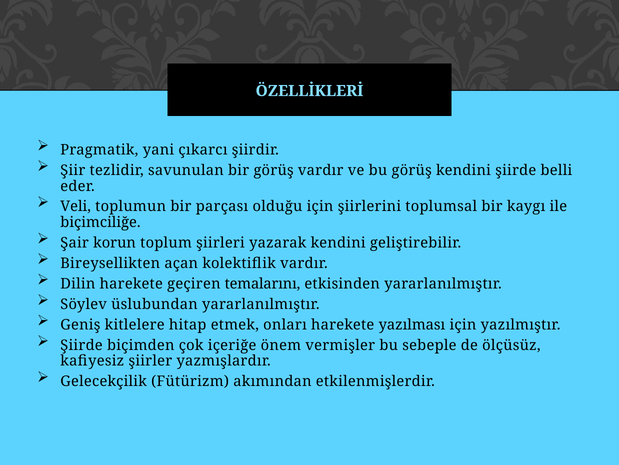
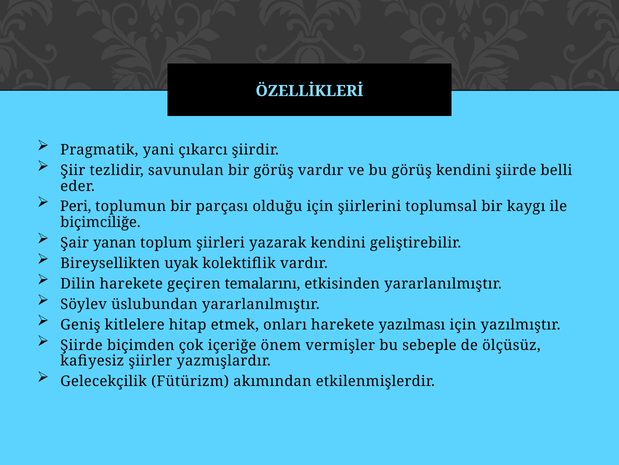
Veli: Veli -> Peri
korun: korun -> yanan
açan: açan -> uyak
